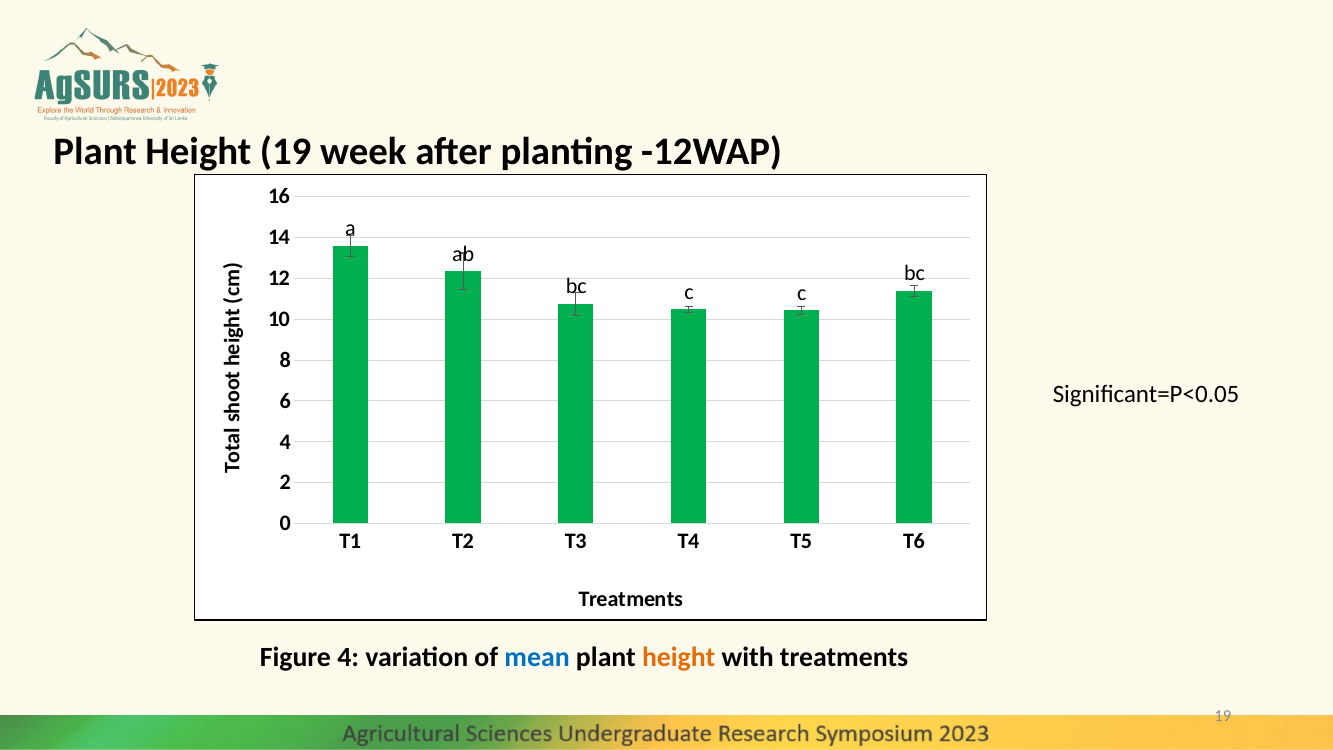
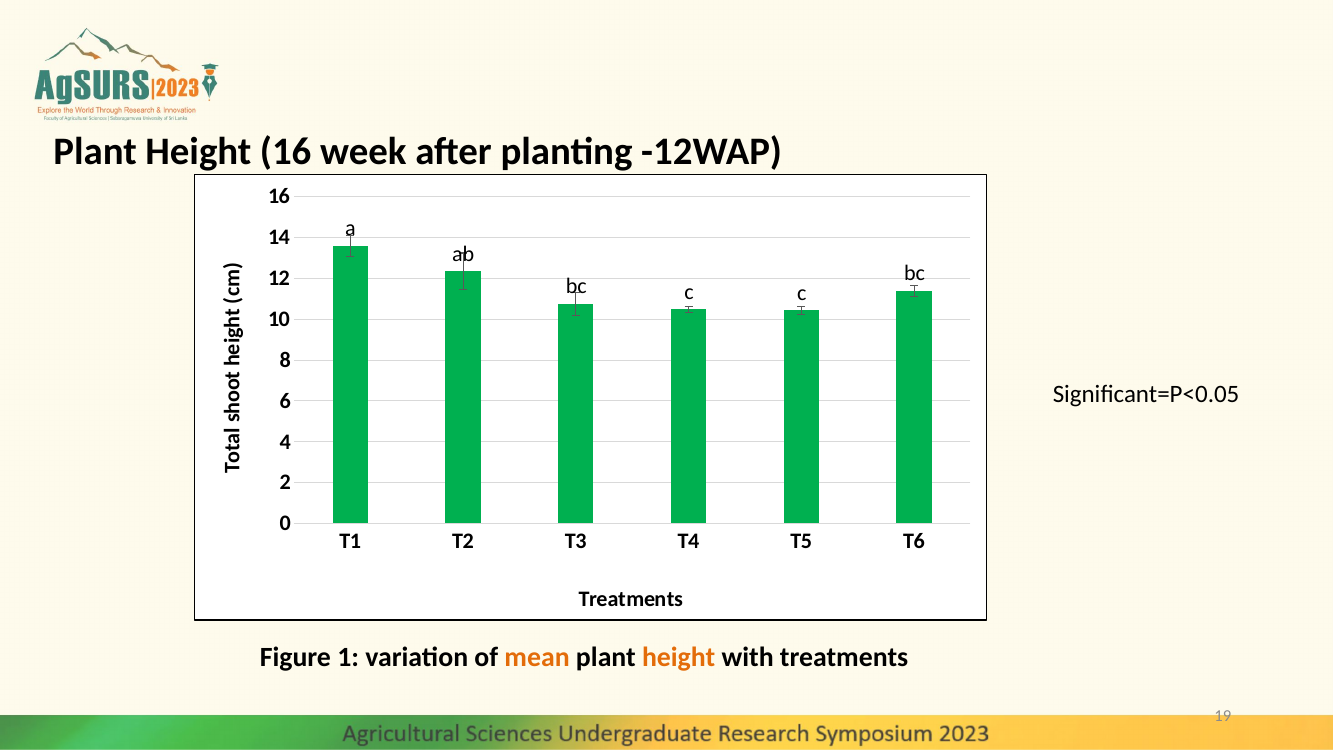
Height 19: 19 -> 16
Figure 4: 4 -> 1
mean colour: blue -> orange
